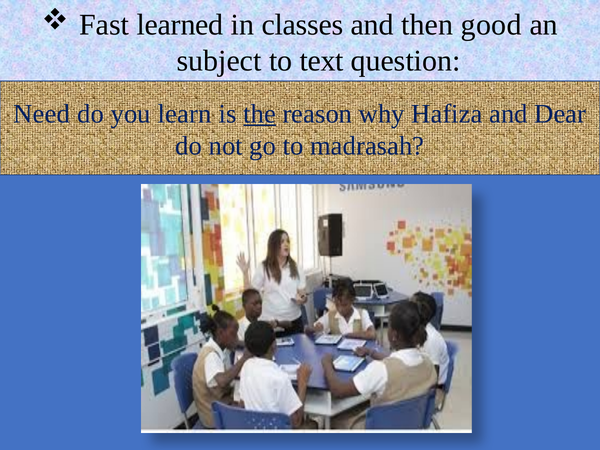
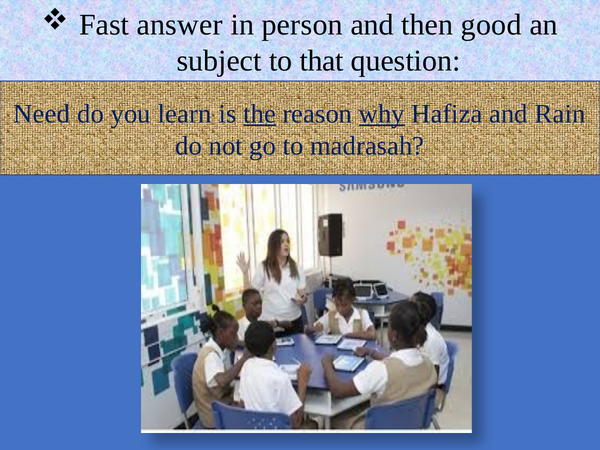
learned: learned -> answer
classes: classes -> person
text: text -> that
why underline: none -> present
Dear: Dear -> Rain
